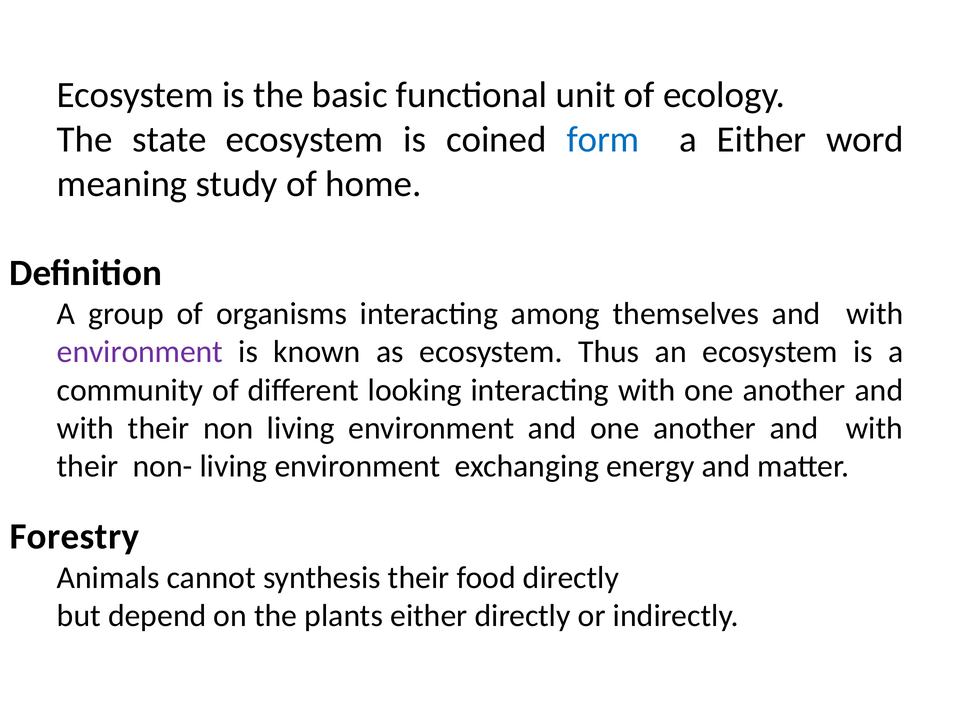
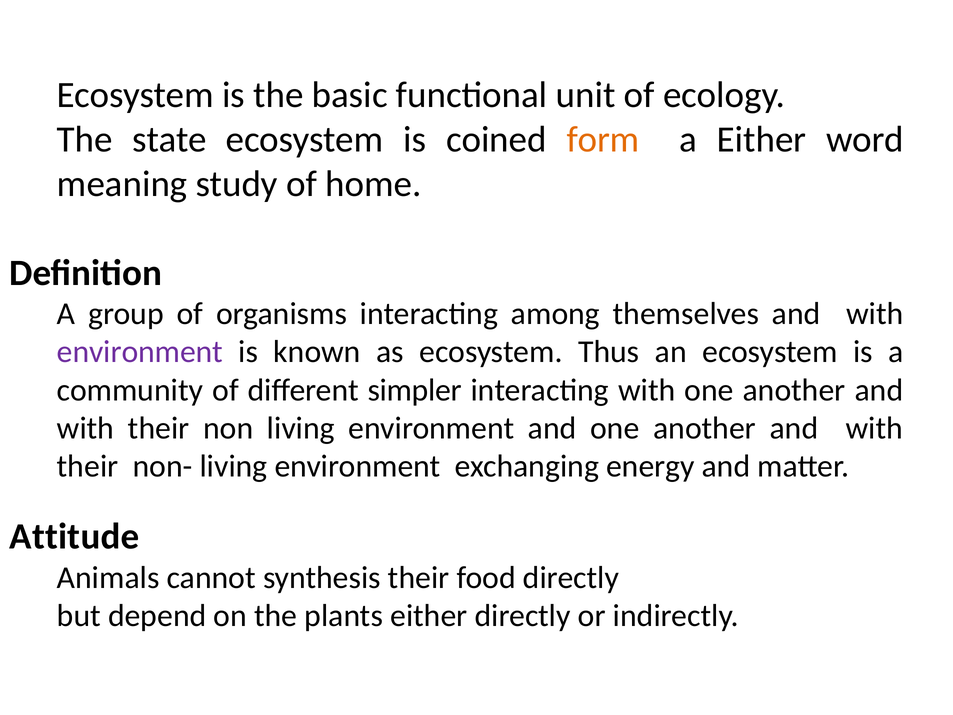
form colour: blue -> orange
looking: looking -> simpler
Forestry: Forestry -> Attitude
